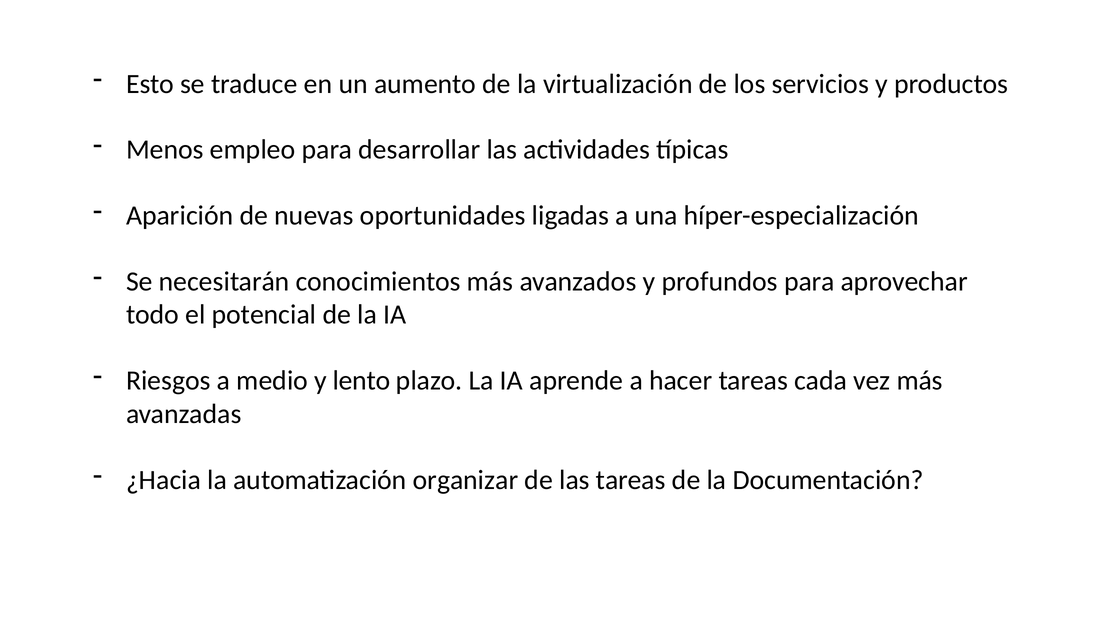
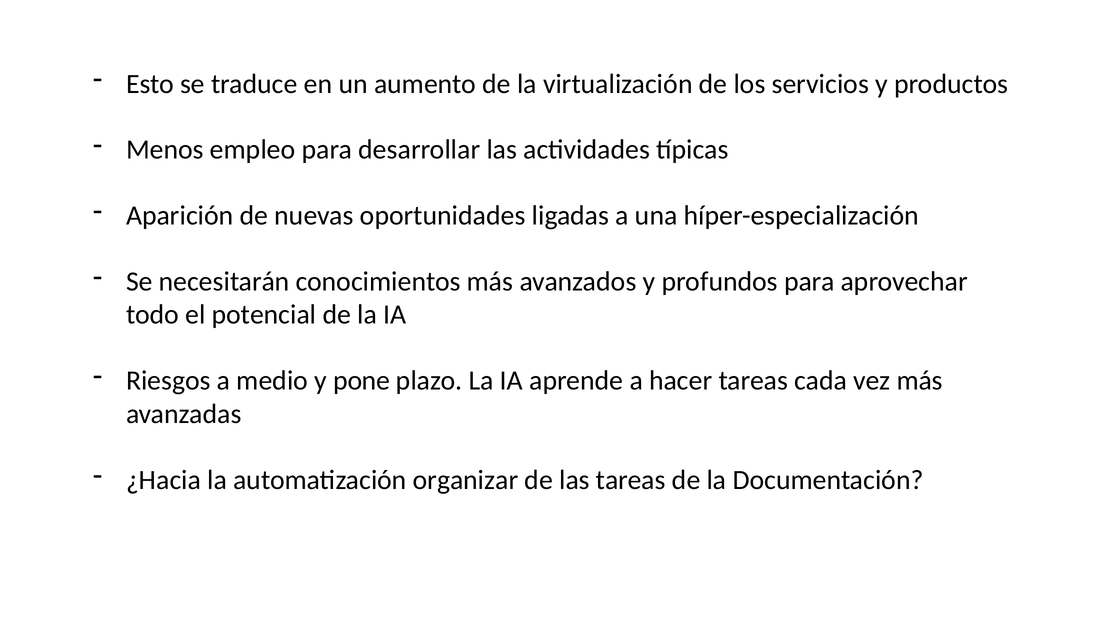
lento: lento -> pone
